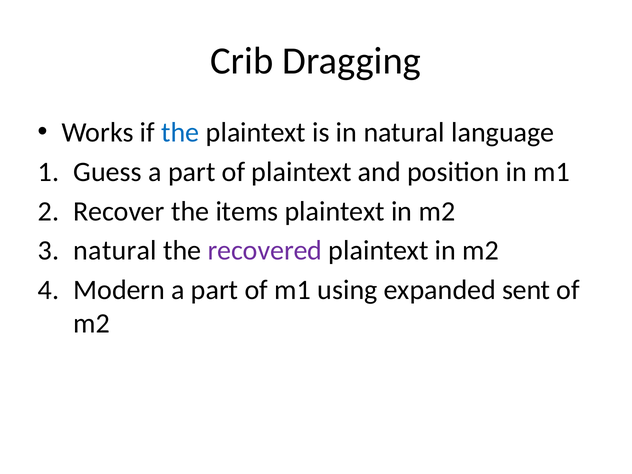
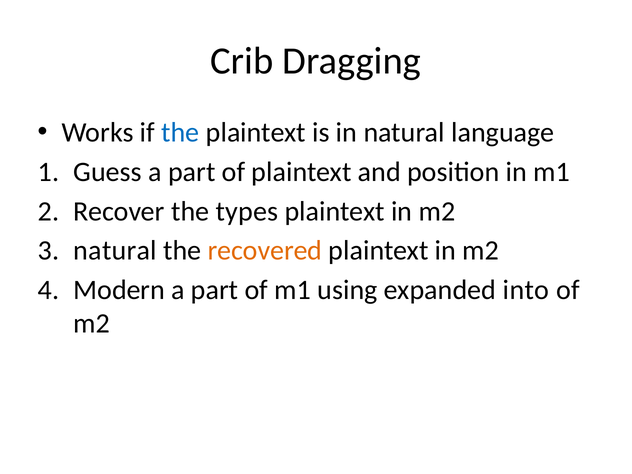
items: items -> types
recovered colour: purple -> orange
sent: sent -> into
